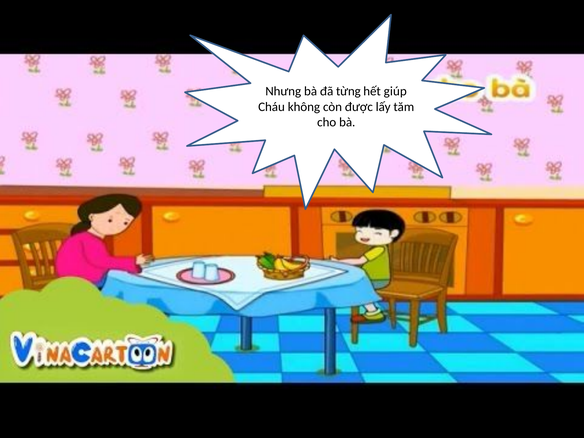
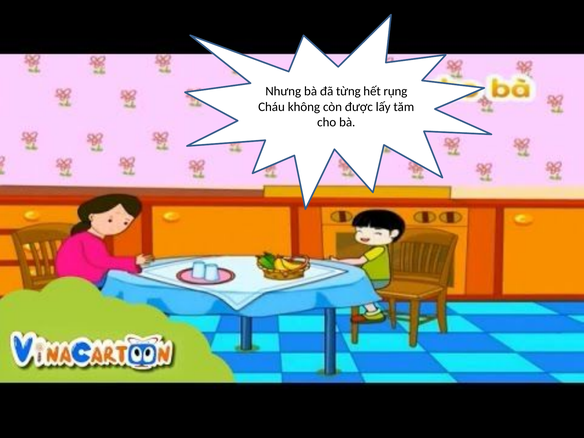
giúp: giúp -> rụng
